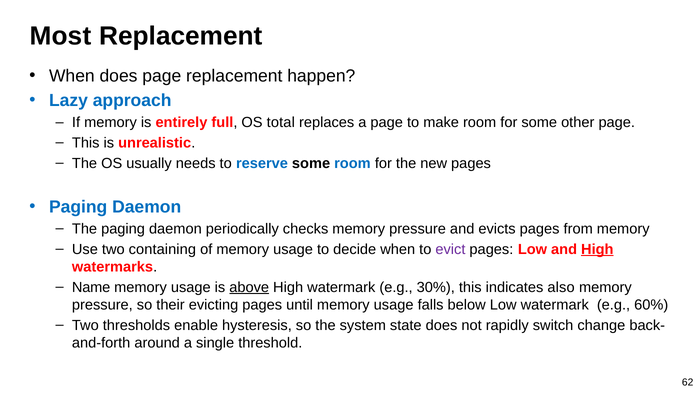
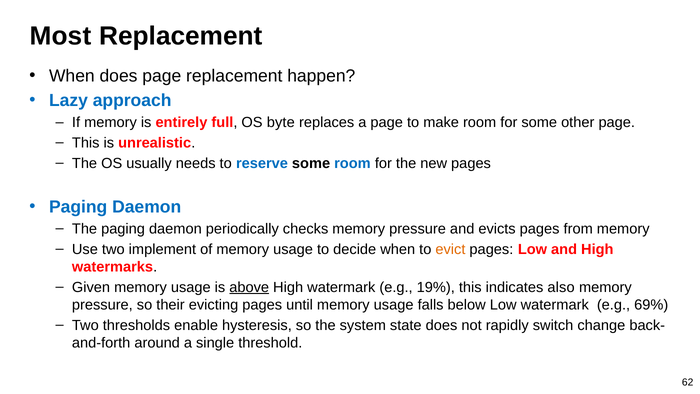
total: total -> byte
containing: containing -> implement
evict colour: purple -> orange
High at (597, 249) underline: present -> none
Name: Name -> Given
30%: 30% -> 19%
60%: 60% -> 69%
